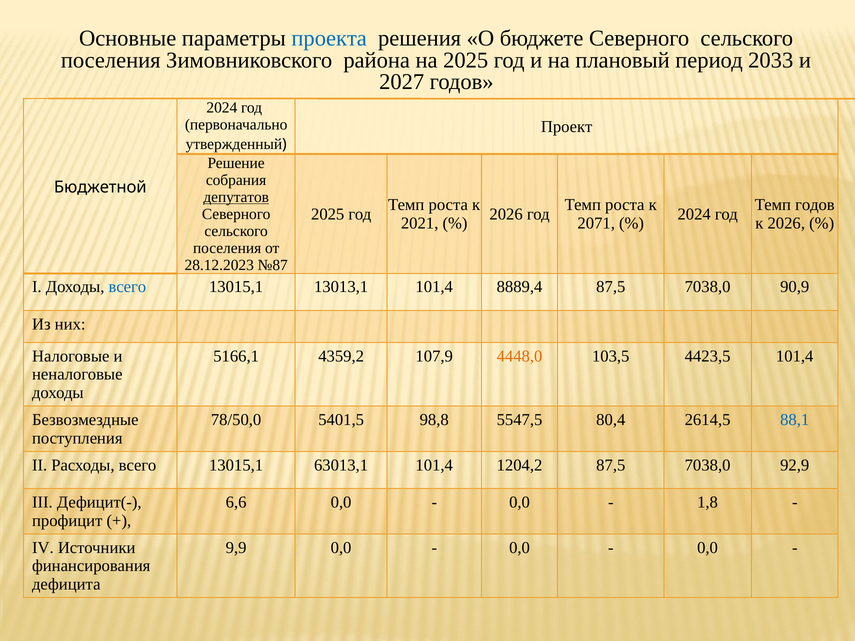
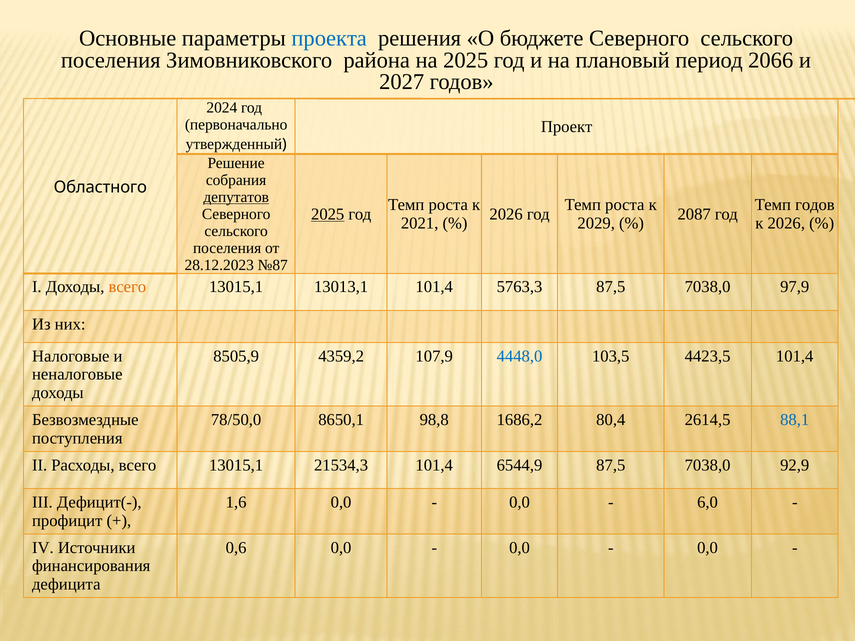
2033: 2033 -> 2066
Бюджетной: Бюджетной -> Областного
2025 at (328, 214) underline: none -> present
2024 at (694, 214): 2024 -> 2087
2071: 2071 -> 2029
всего at (127, 287) colour: blue -> orange
8889,4: 8889,4 -> 5763,3
90,9: 90,9 -> 97,9
5166,1: 5166,1 -> 8505,9
4448,0 colour: orange -> blue
5401,5: 5401,5 -> 8650,1
5547,5: 5547,5 -> 1686,2
63013,1: 63013,1 -> 21534,3
1204,2: 1204,2 -> 6544,9
6,6: 6,6 -> 1,6
1,8: 1,8 -> 6,0
9,9: 9,9 -> 0,6
